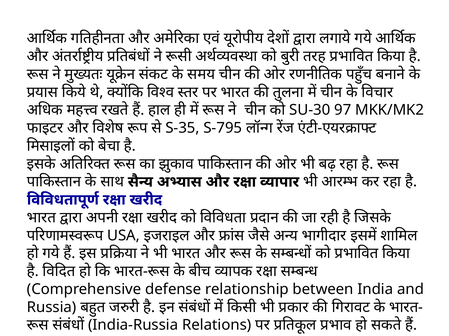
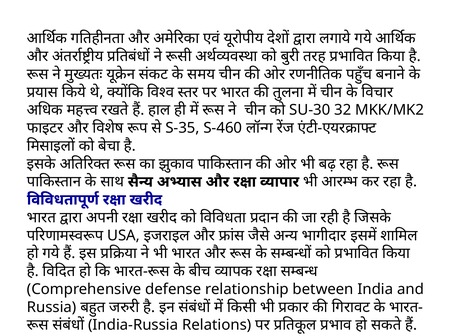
97: 97 -> 32
S-795: S-795 -> S-460
